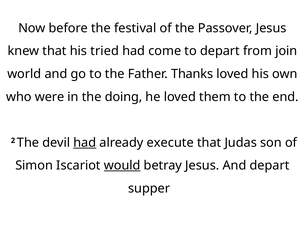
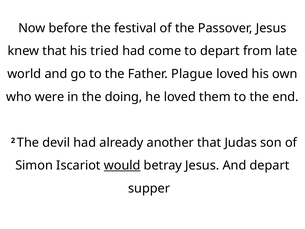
join: join -> late
Thanks: Thanks -> Plague
had at (85, 142) underline: present -> none
execute: execute -> another
